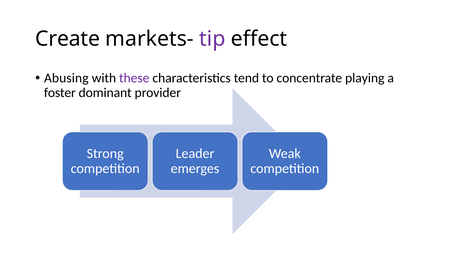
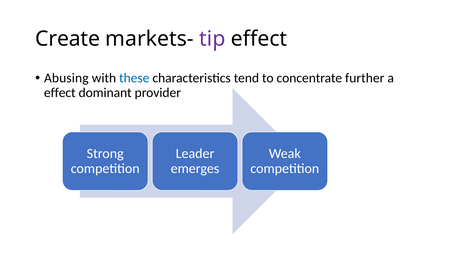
these colour: purple -> blue
playing: playing -> further
foster at (60, 93): foster -> effect
